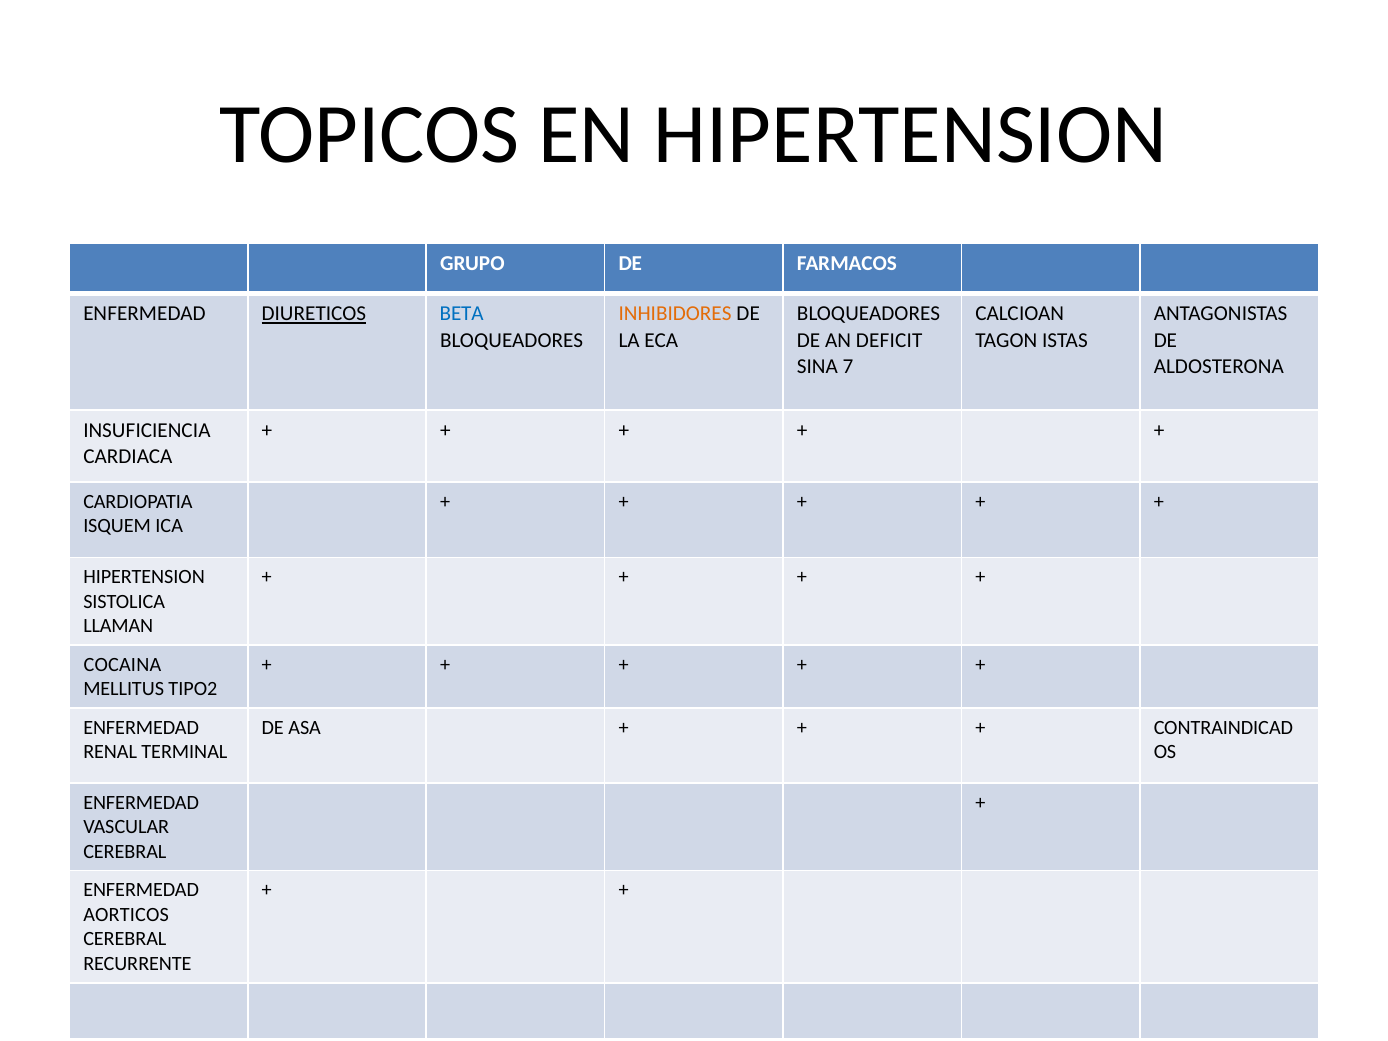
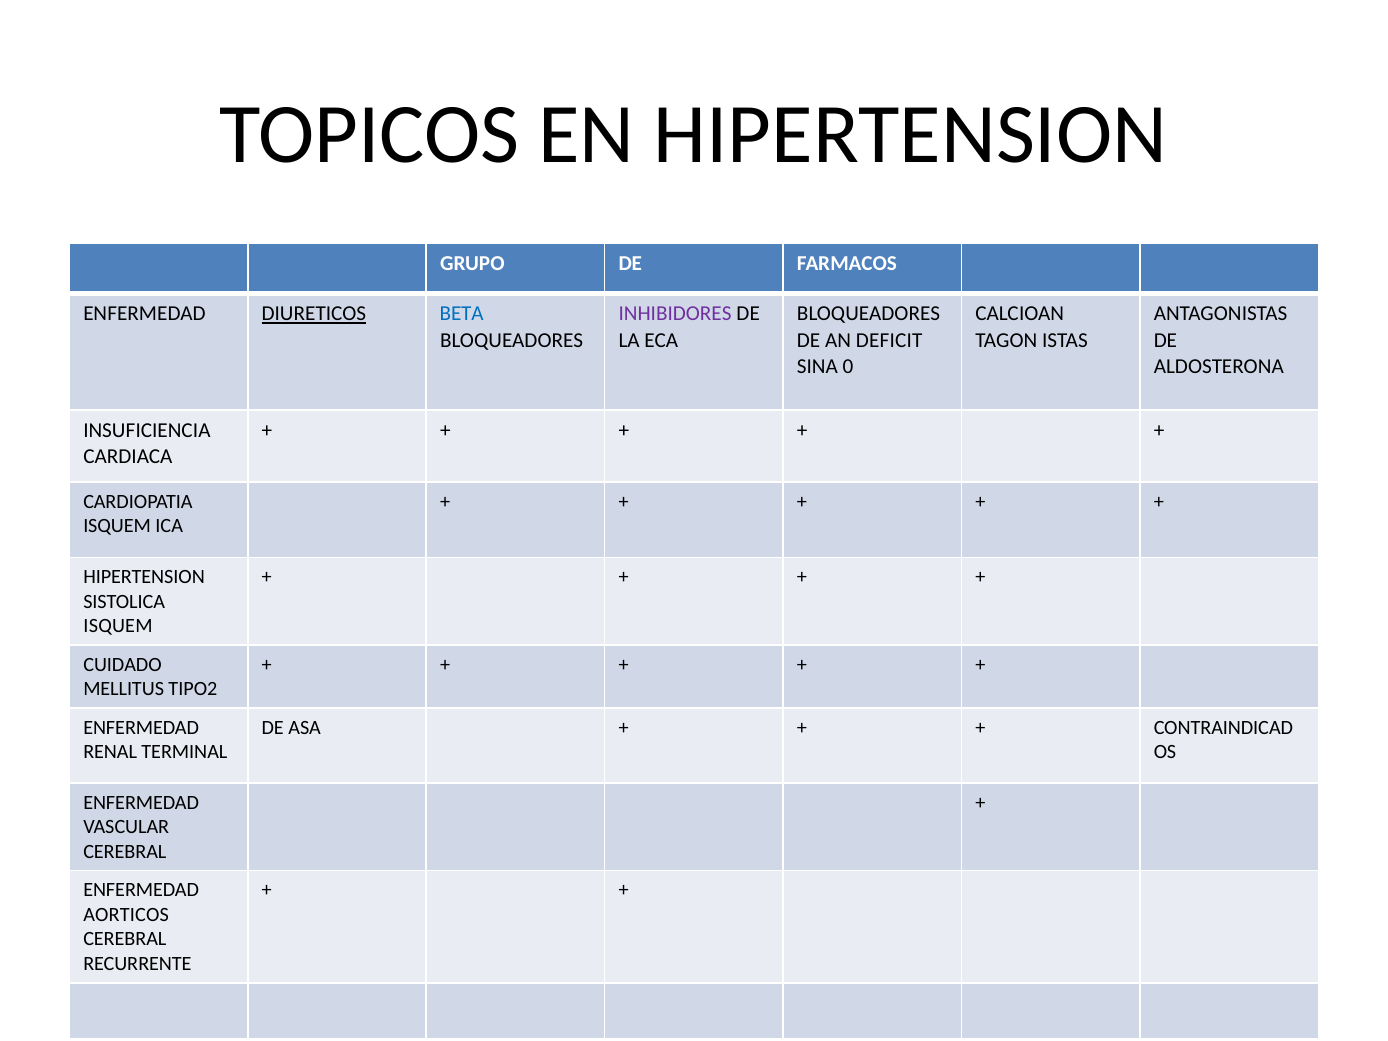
INHIBIDORES colour: orange -> purple
7: 7 -> 0
LLAMAN at (118, 626): LLAMAN -> ISQUEM
COCAINA: COCAINA -> CUIDADO
